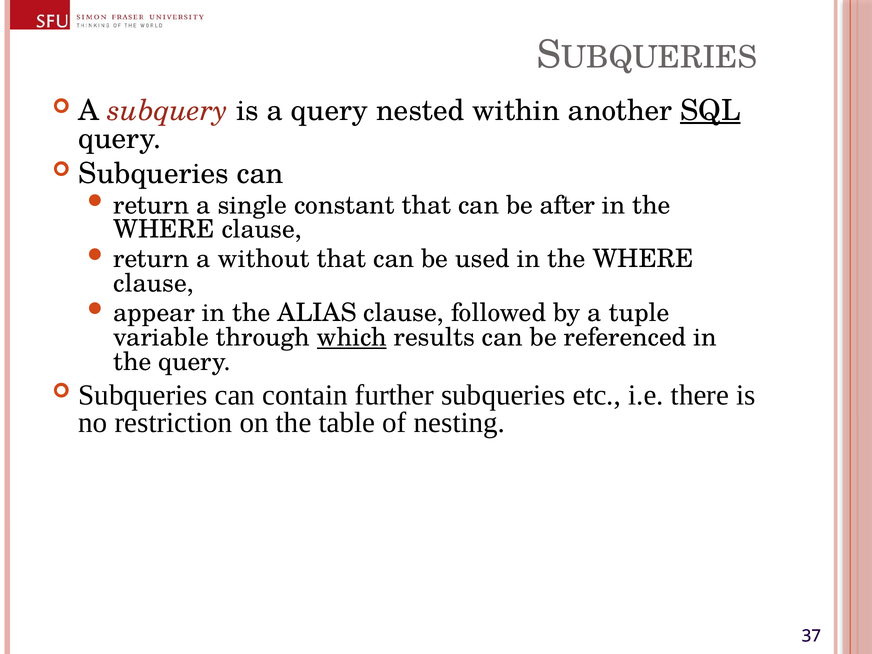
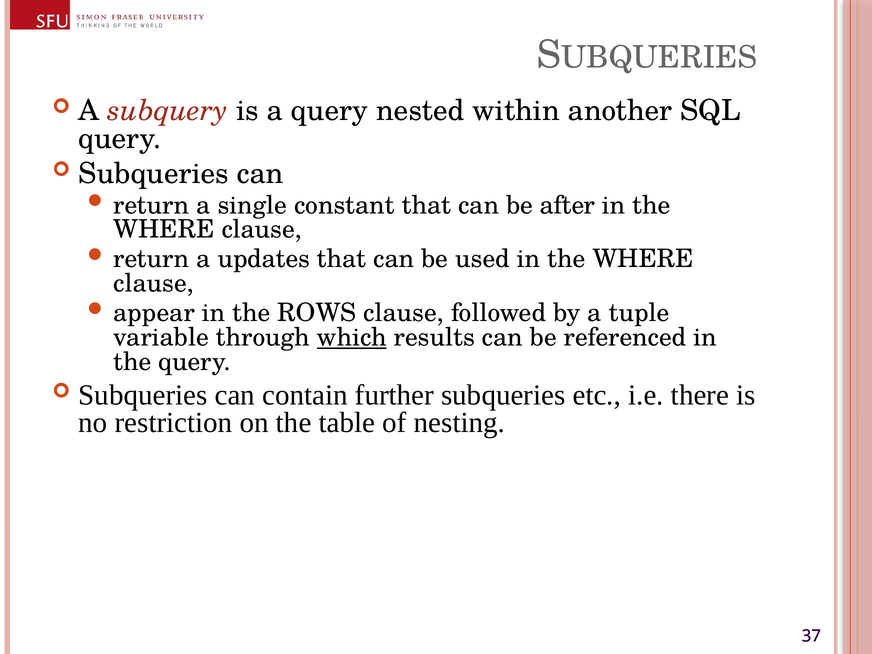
SQL underline: present -> none
without: without -> updates
ALIAS: ALIAS -> ROWS
